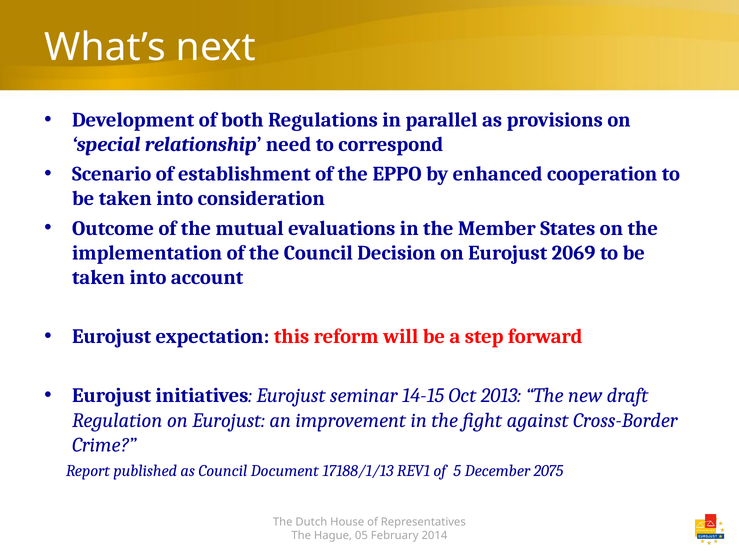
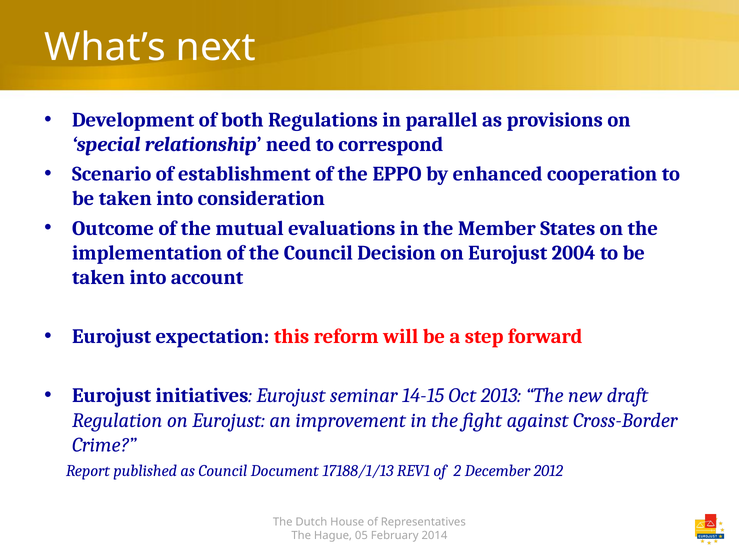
2069: 2069 -> 2004
5: 5 -> 2
2075: 2075 -> 2012
